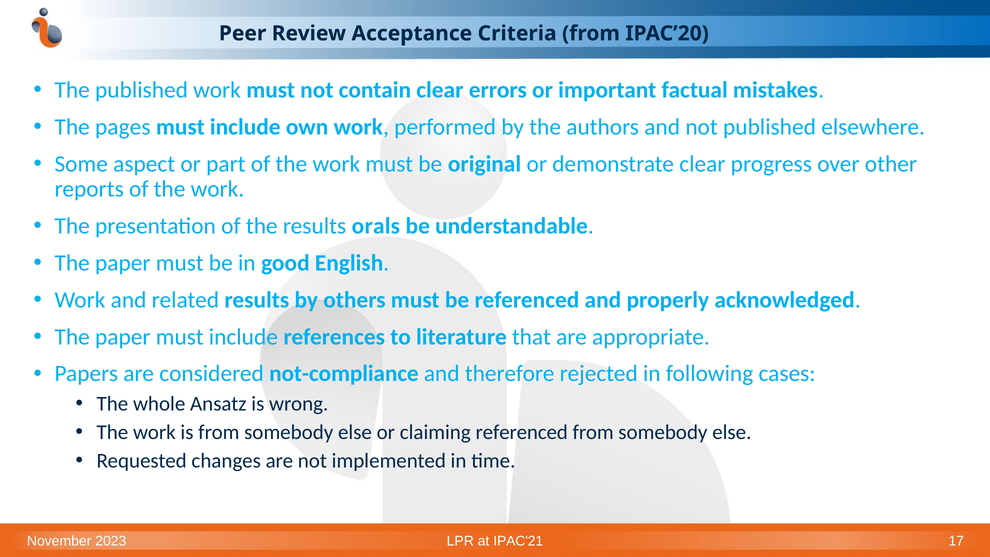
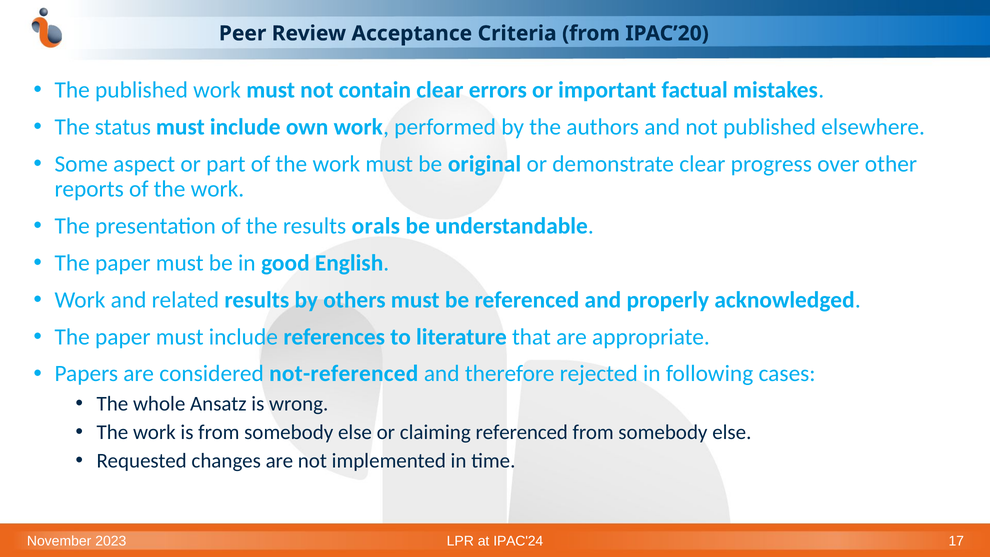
pages: pages -> status
not-compliance: not-compliance -> not-referenced
IPAC'21: IPAC'21 -> IPAC'24
